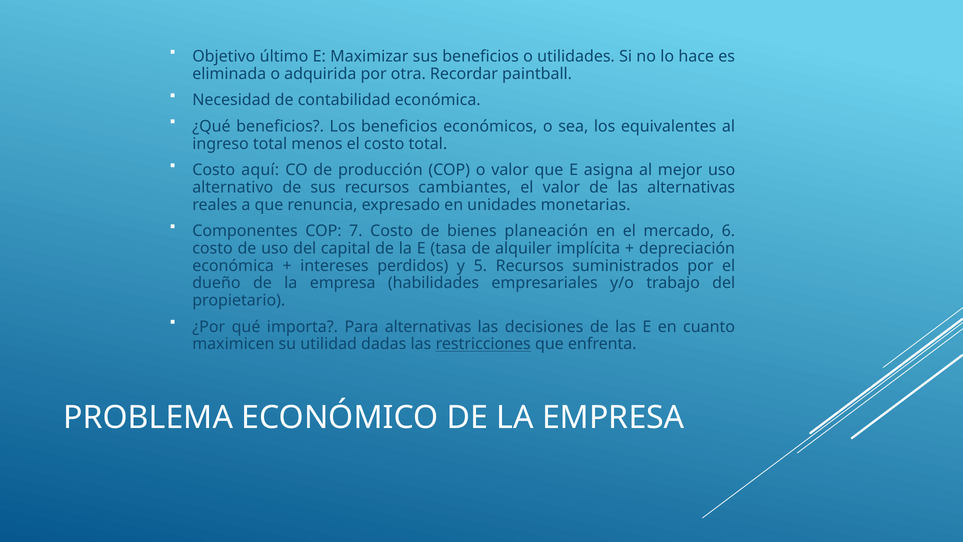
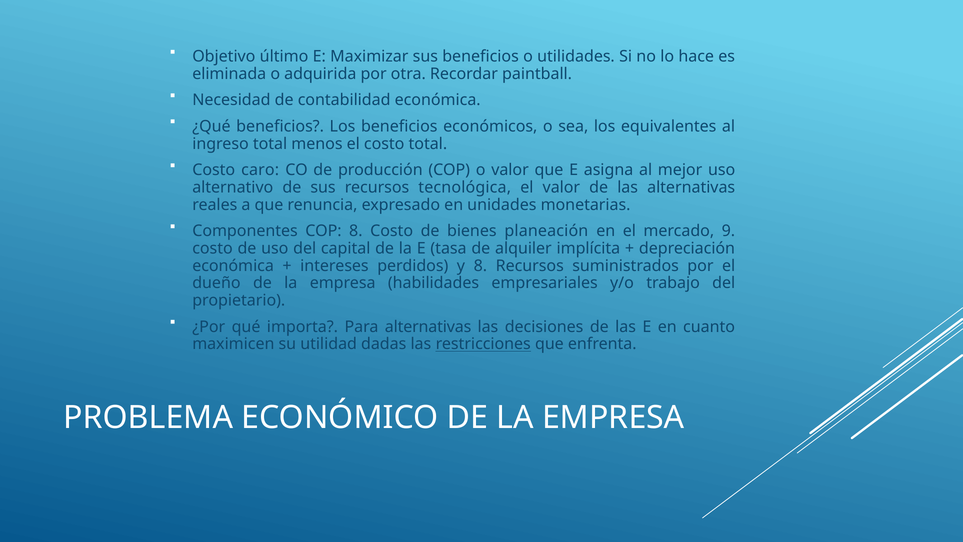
aquí: aquí -> caro
cambiantes: cambiantes -> tecnológica
COP 7: 7 -> 8
6: 6 -> 9
y 5: 5 -> 8
